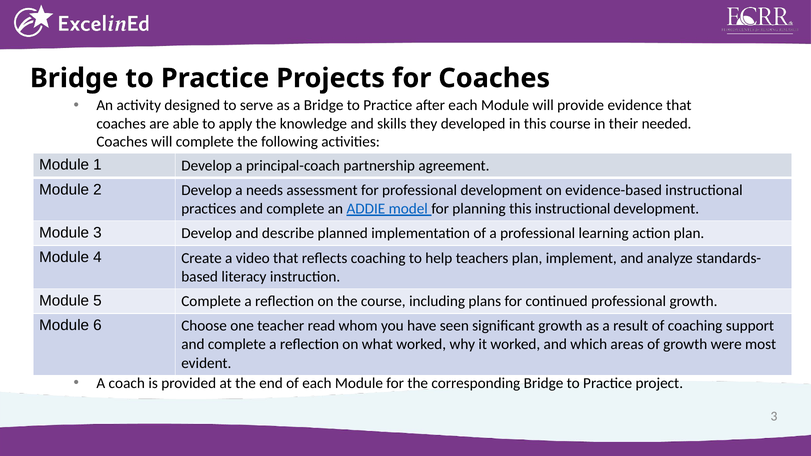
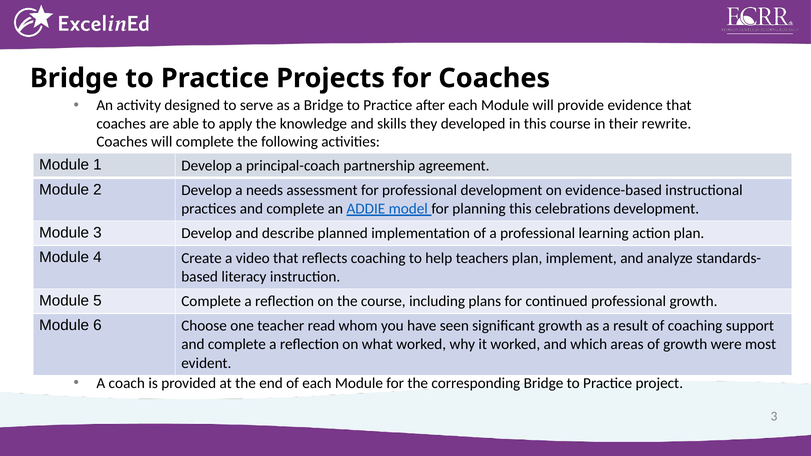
needed: needed -> rewrite
this instructional: instructional -> celebrations
